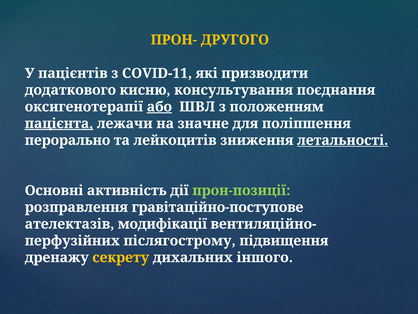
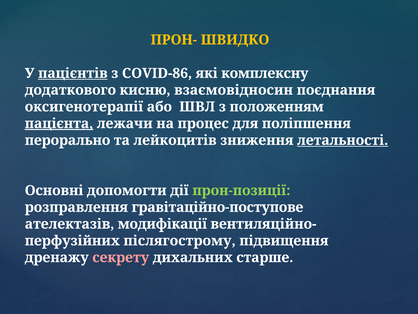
ДРУГОГО: ДРУГОГО -> ШВИДКО
пацієнтів underline: none -> present
COVID-11: COVID-11 -> COVID-86
призводити: призводити -> комплексну
консультування: консультування -> взаємовідносин
або underline: present -> none
значне: значне -> процес
активність: активність -> допомогти
секрету colour: yellow -> pink
іншого: іншого -> старше
